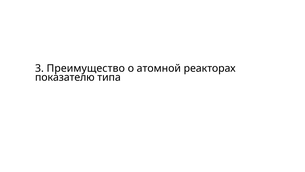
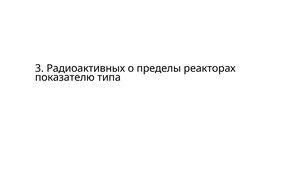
Преимущество: Преимущество -> Радиоактивных
атомной: атомной -> пределы
